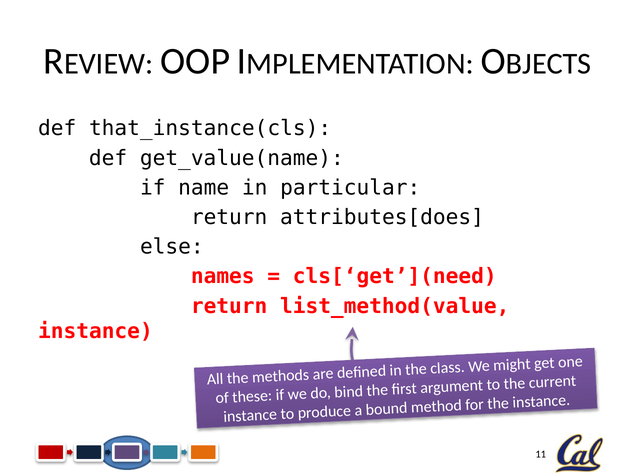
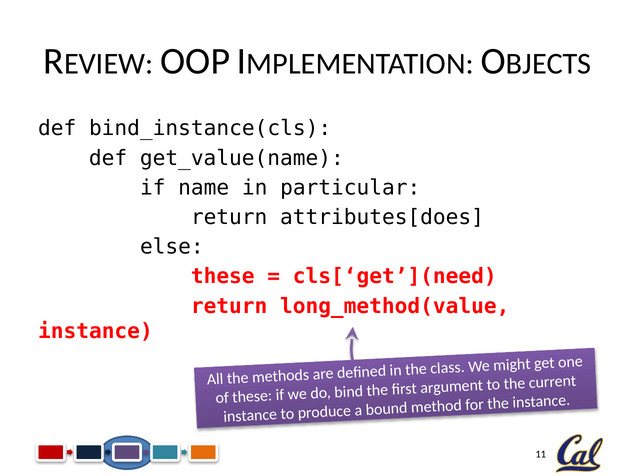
that_instance(cls: that_instance(cls -> bind_instance(cls
names at (223, 277): names -> these
list_method(value: list_method(value -> long_method(value
